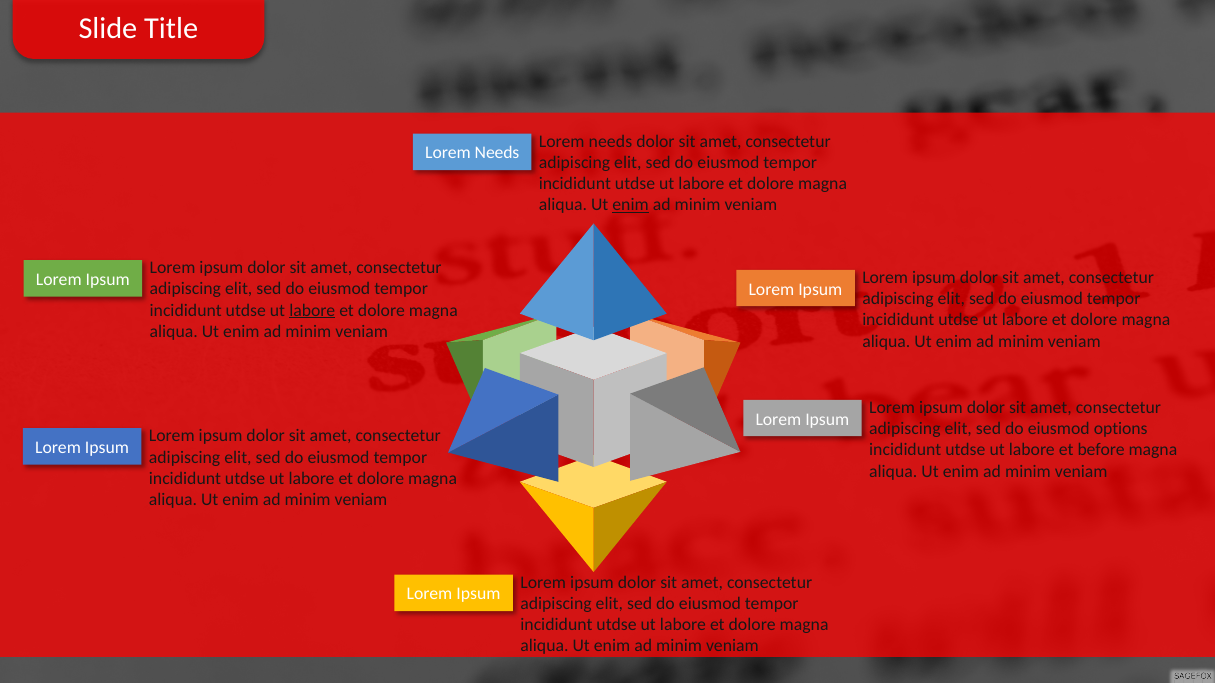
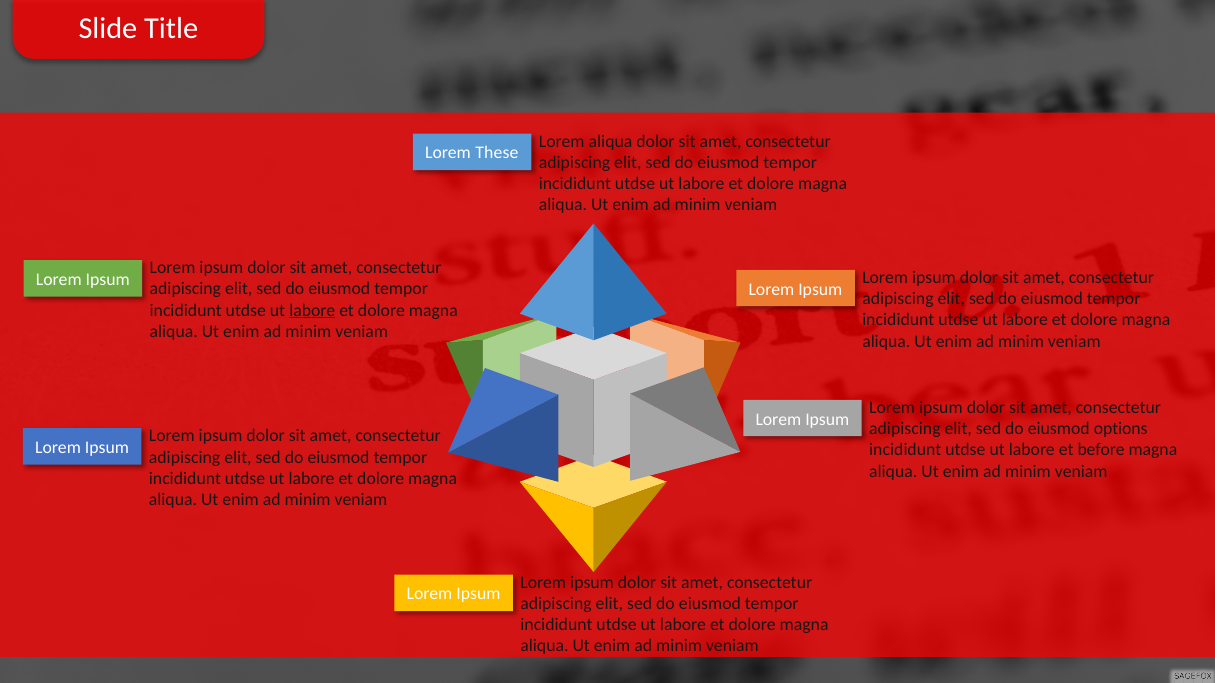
needs at (610, 141): needs -> aliqua
Needs at (497, 153): Needs -> These
enim at (631, 205) underline: present -> none
